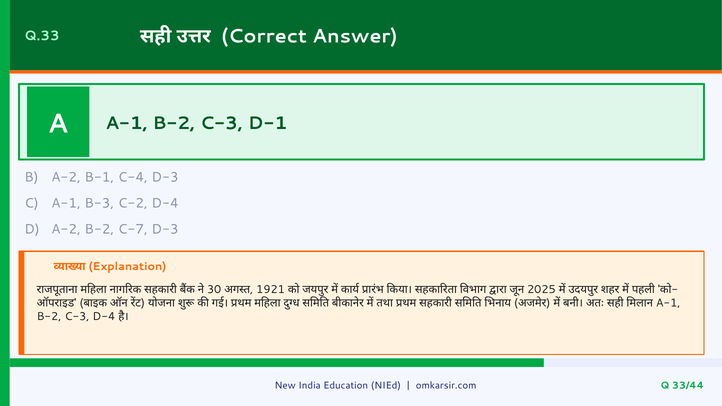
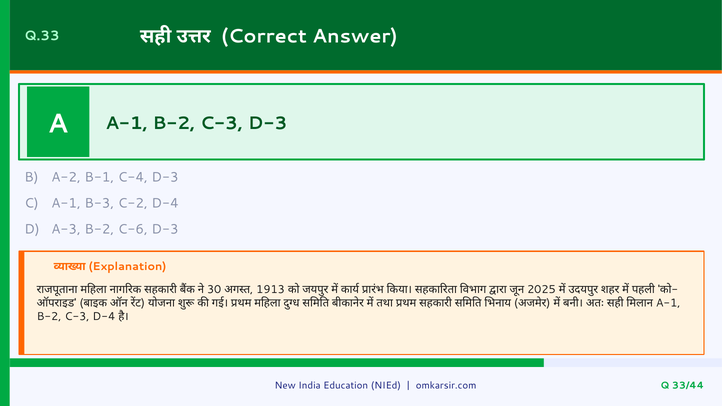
C-3 D-1: D-1 -> D-3
D A-2: A-2 -> A-3
C-7: C-7 -> C-6
1921: 1921 -> 1913
